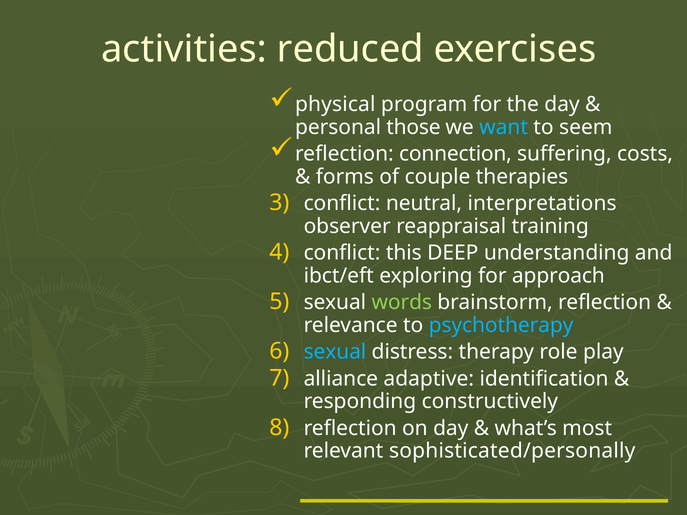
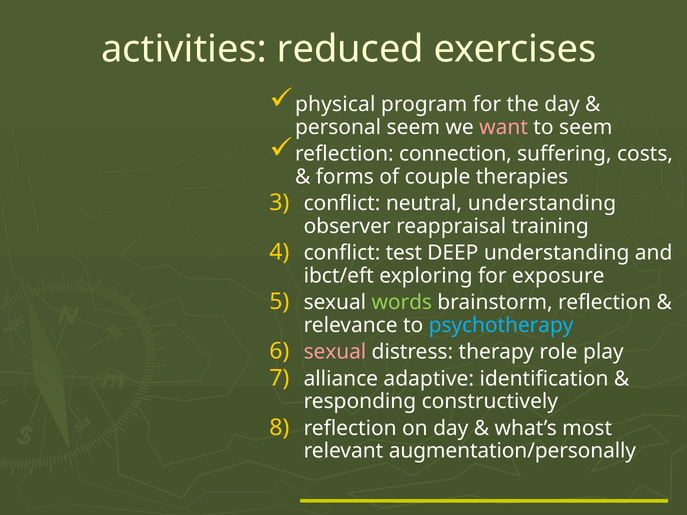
personal those: those -> seem
want colour: light blue -> pink
neutral interpretations: interpretations -> understanding
this: this -> test
approach: approach -> exposure
sexual at (335, 352) colour: light blue -> pink
sophisticated/personally: sophisticated/personally -> augmentation/personally
